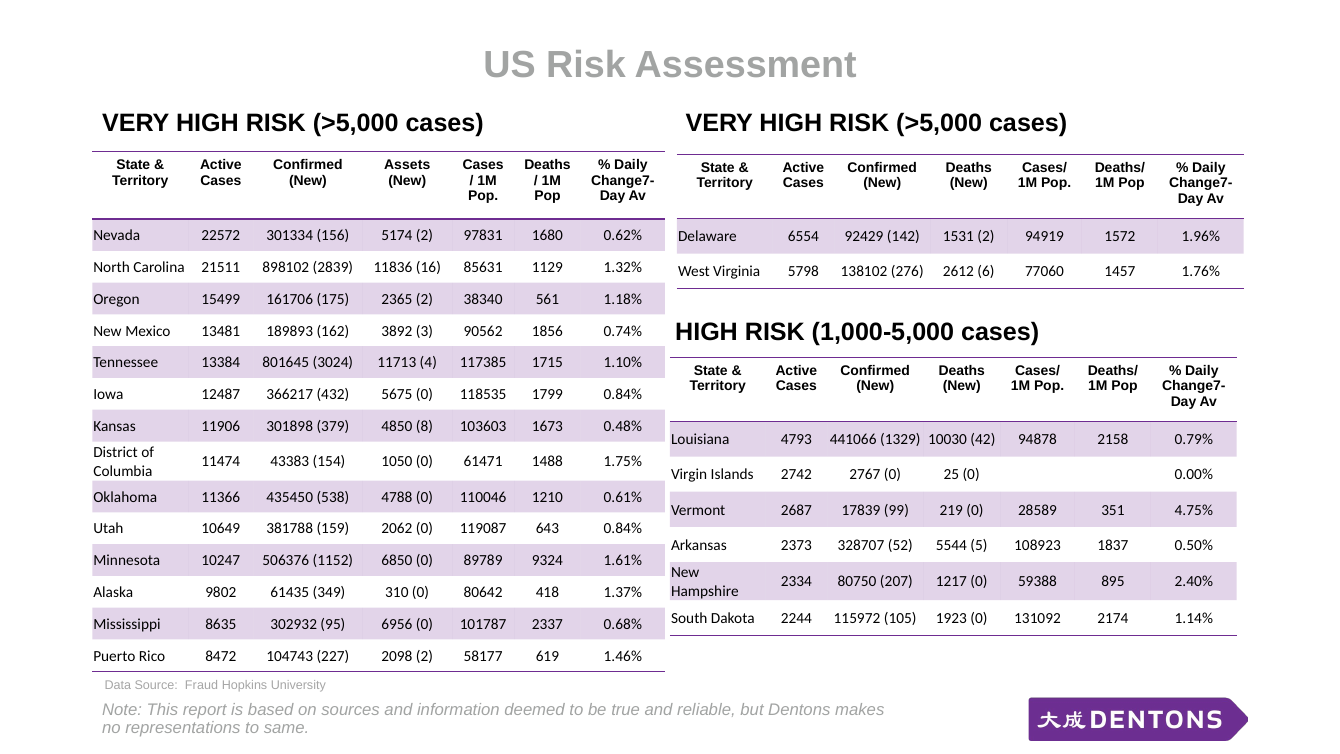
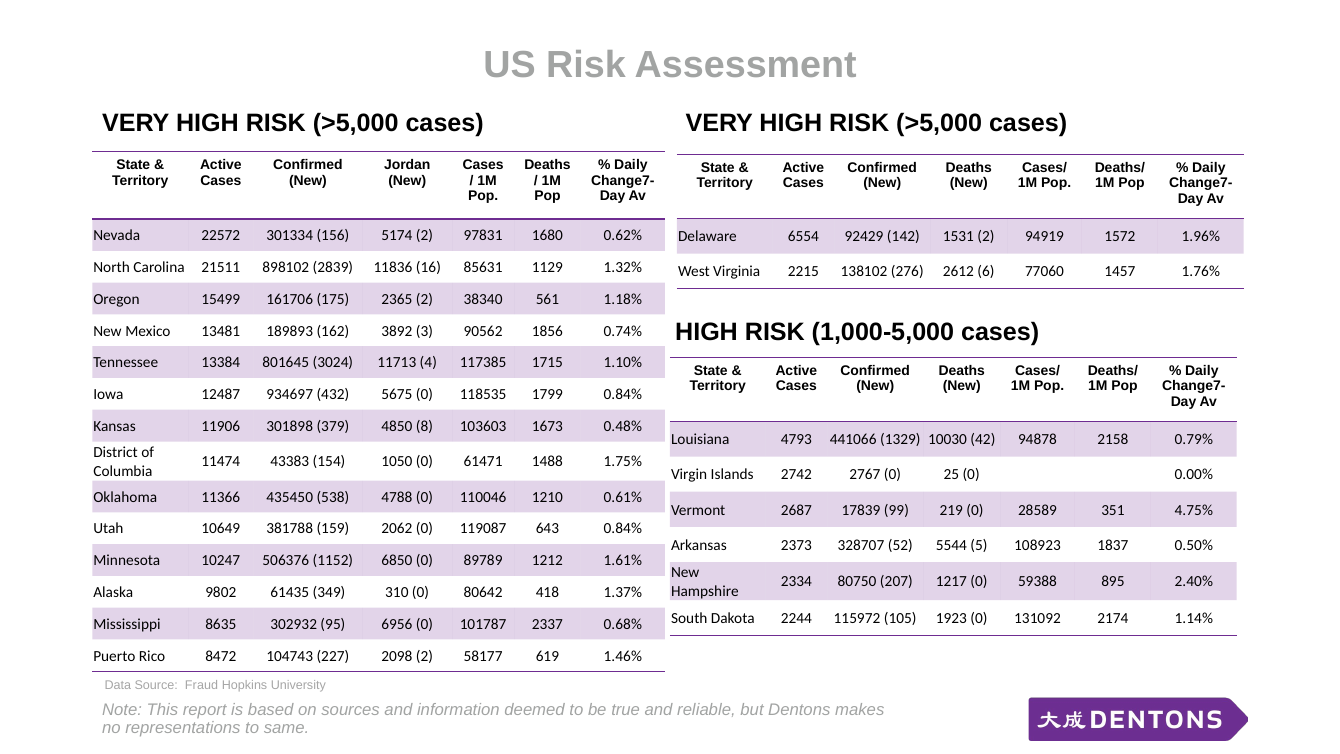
Assets: Assets -> Jordan
5798: 5798 -> 2215
366217: 366217 -> 934697
9324: 9324 -> 1212
